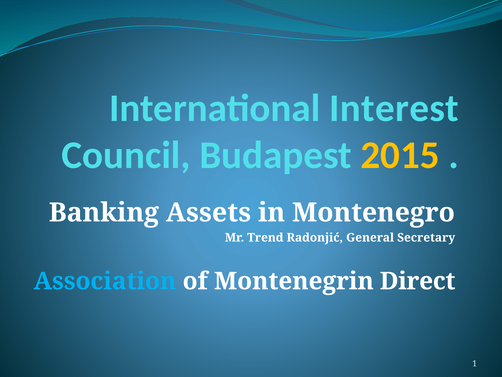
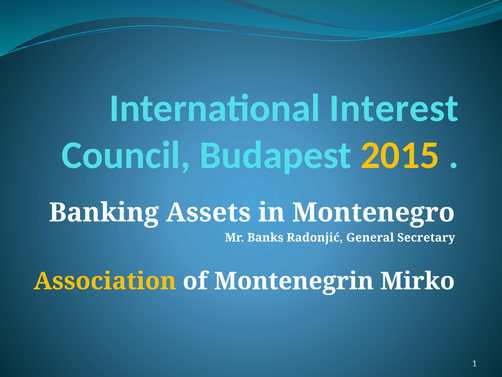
Trend: Trend -> Banks
Association colour: light blue -> yellow
Direct: Direct -> Mirko
